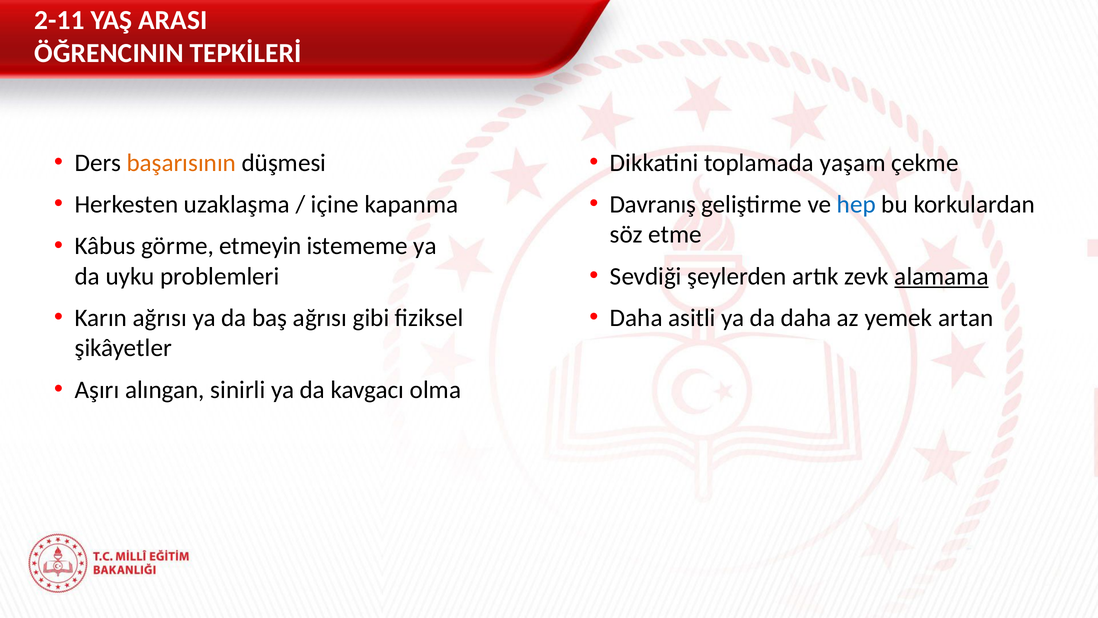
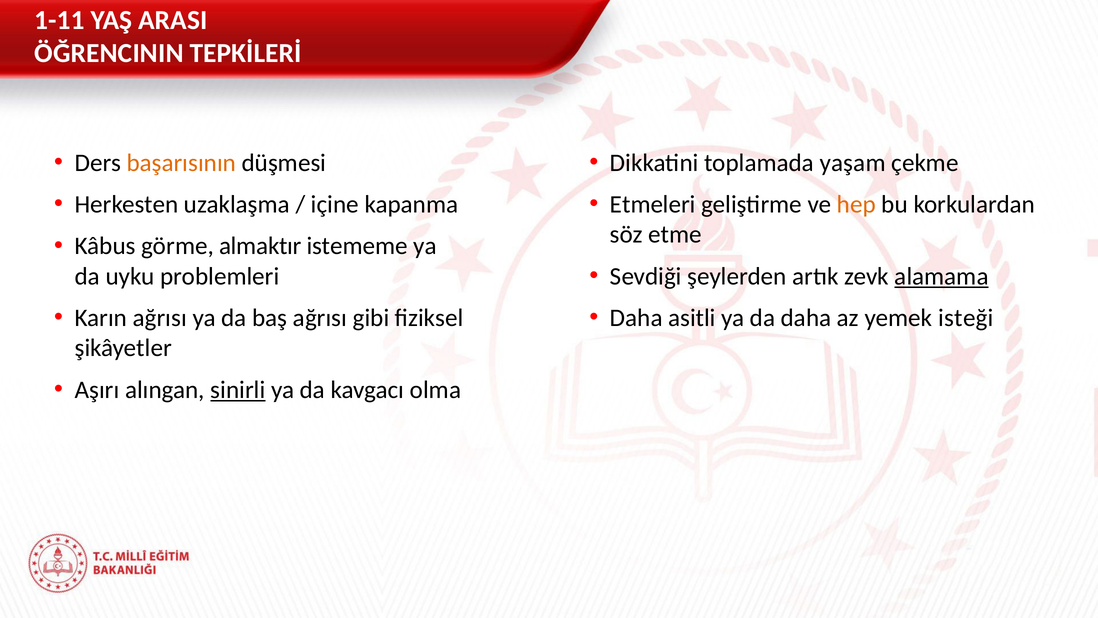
2-11: 2-11 -> 1-11
Davranış: Davranış -> Etmeleri
hep colour: blue -> orange
etmeyin: etmeyin -> almaktır
artan: artan -> isteği
sinirli underline: none -> present
